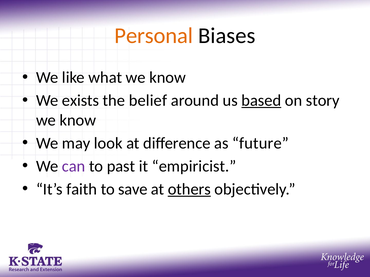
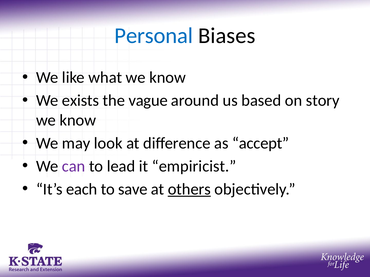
Personal colour: orange -> blue
belief: belief -> vague
based underline: present -> none
future: future -> accept
past: past -> lead
faith: faith -> each
